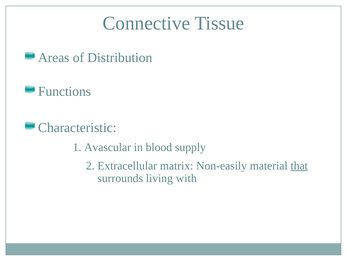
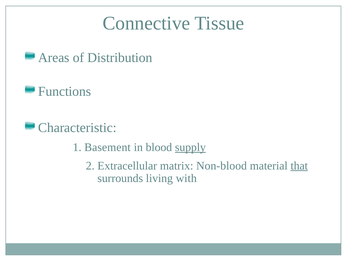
Avascular: Avascular -> Basement
supply underline: none -> present
Non-easily: Non-easily -> Non-blood
